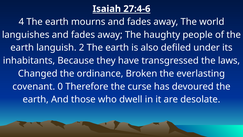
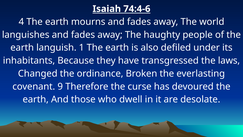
27:4-6: 27:4-6 -> 74:4-6
2: 2 -> 1
0: 0 -> 9
